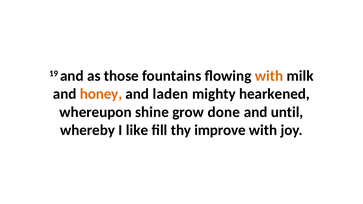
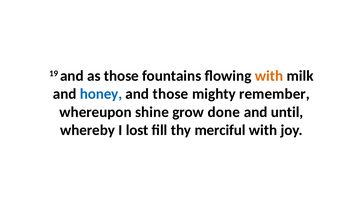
honey colour: orange -> blue
and laden: laden -> those
hearkened: hearkened -> remember
like: like -> lost
improve: improve -> merciful
